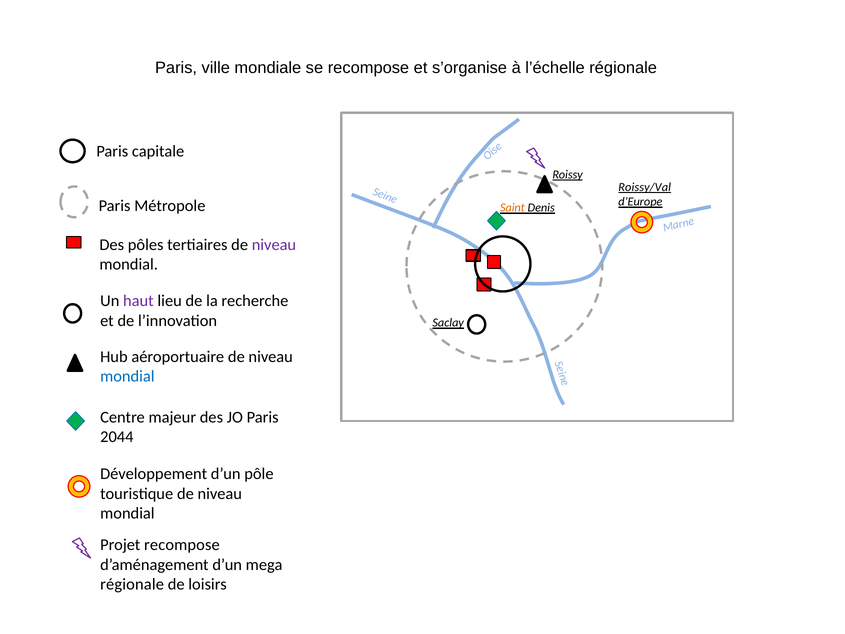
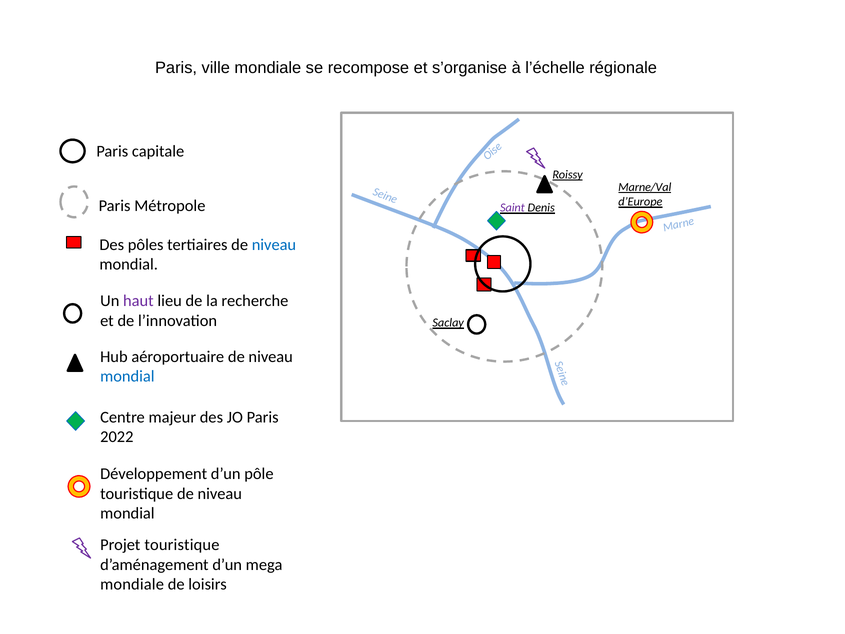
Roissy/Val: Roissy/Val -> Marne/Val
Saint colour: orange -> purple
niveau at (274, 245) colour: purple -> blue
2044: 2044 -> 2022
Projet recompose: recompose -> touristique
régionale at (132, 584): régionale -> mondiale
